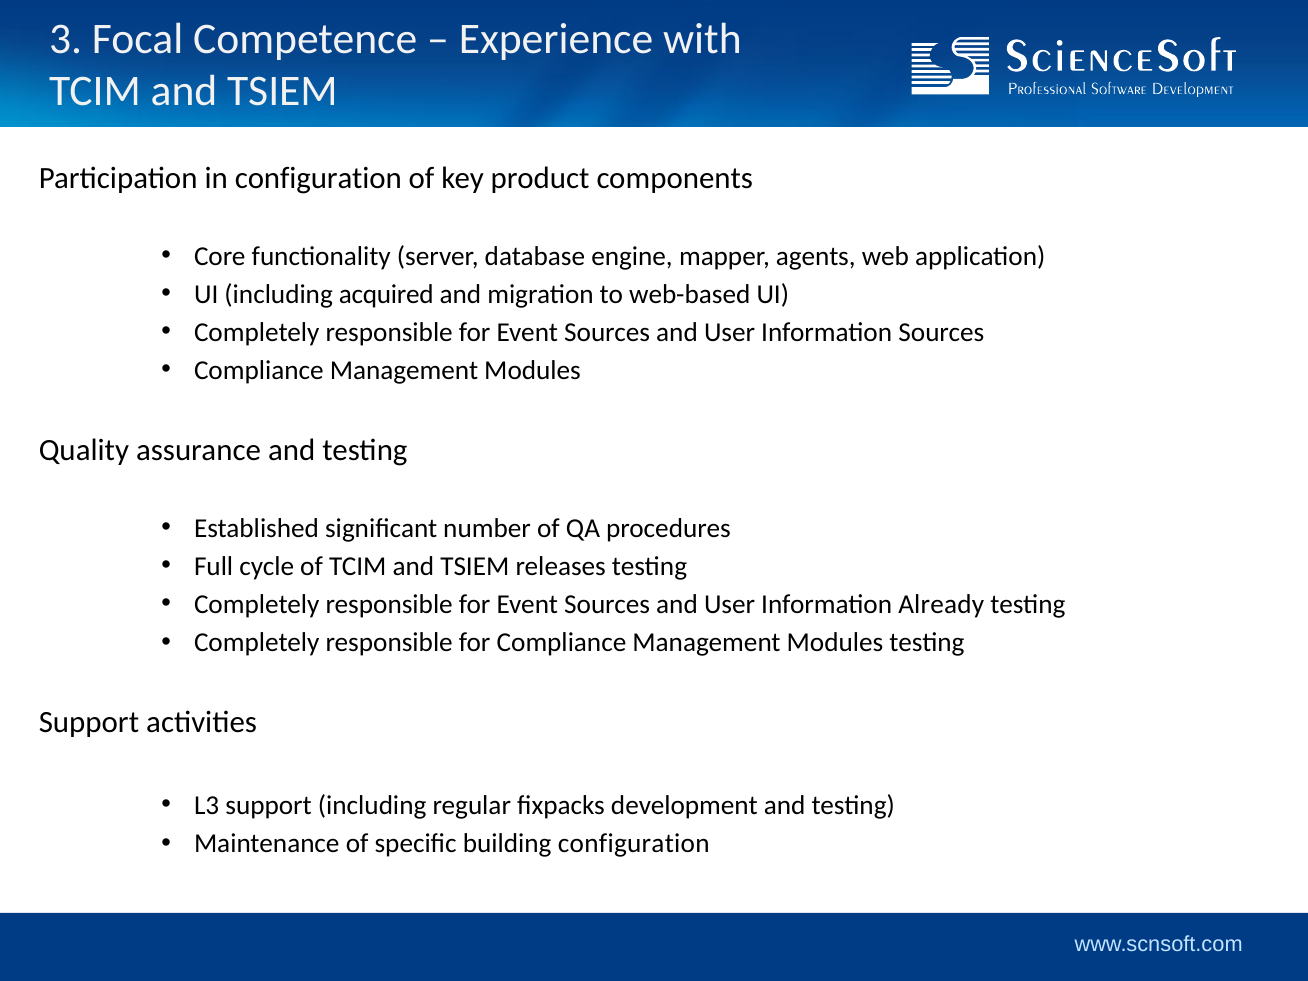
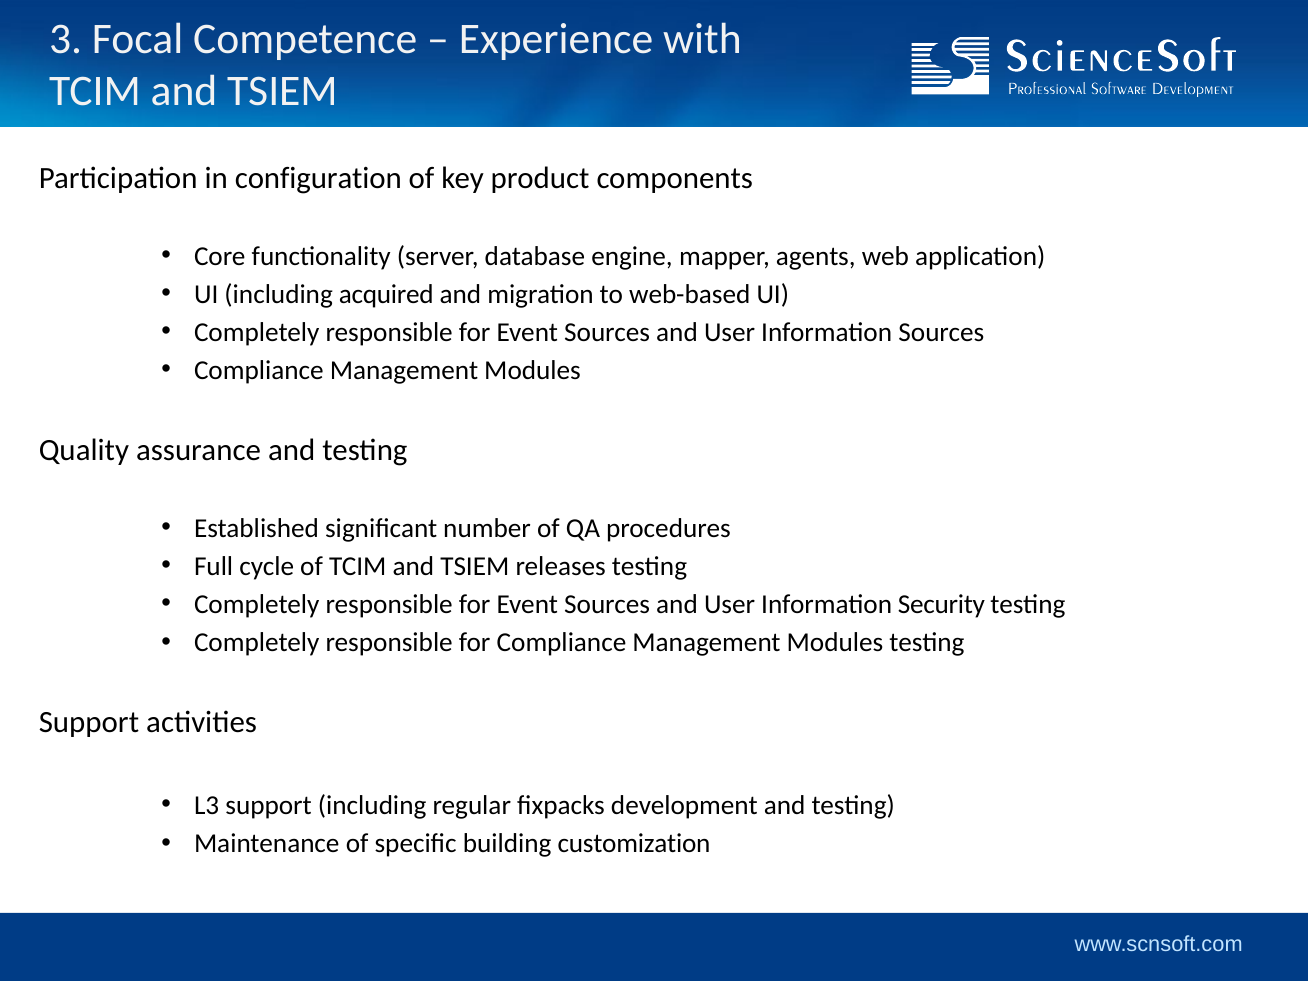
Already: Already -> Security
building configuration: configuration -> customization
